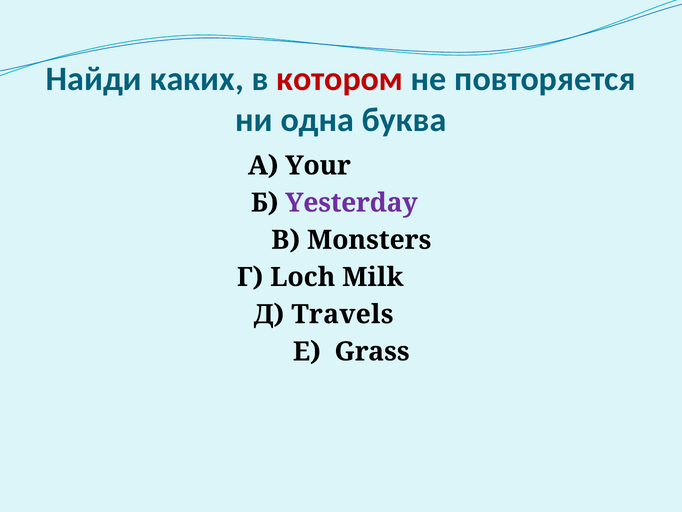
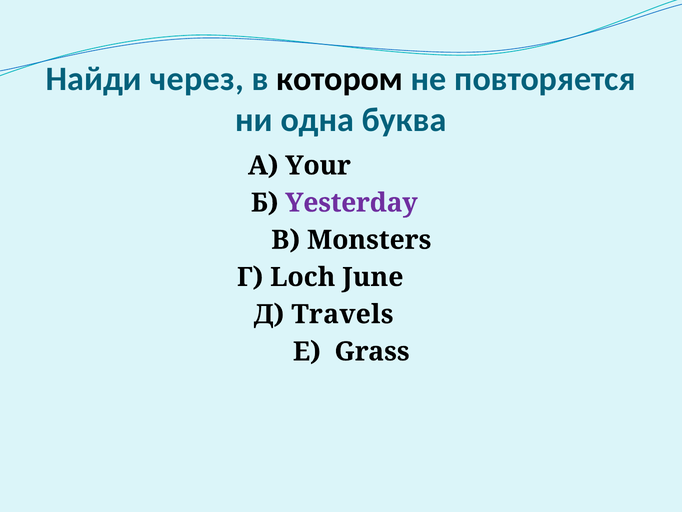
каких: каких -> через
котором colour: red -> black
Milk: Milk -> June
